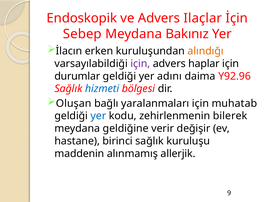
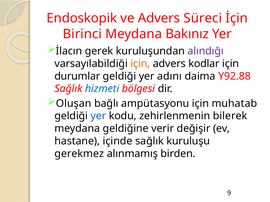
Ilaçlar: Ilaçlar -> Süreci
Sebep: Sebep -> Birinci
erken: erken -> gerek
alındığı colour: orange -> purple
için at (140, 64) colour: purple -> orange
haplar: haplar -> kodlar
Y92.96: Y92.96 -> Y92.88
yaralanmaları: yaralanmaları -> ampütasyonu
birinci: birinci -> içinde
maddenin: maddenin -> gerekmez
allerjik: allerjik -> birden
